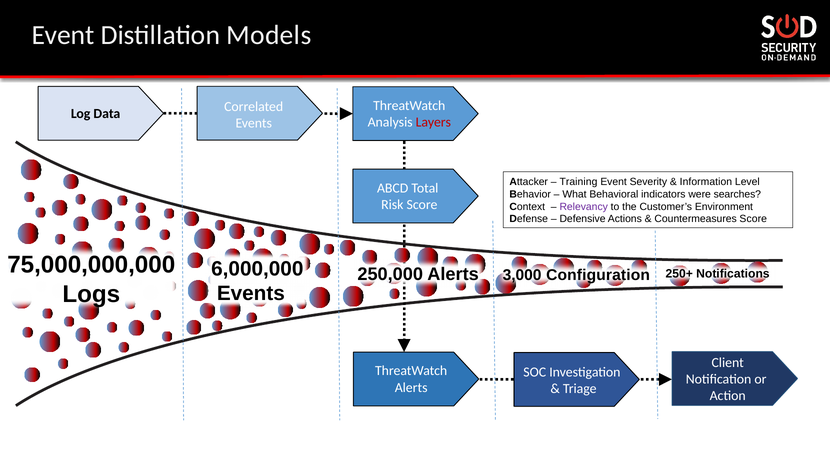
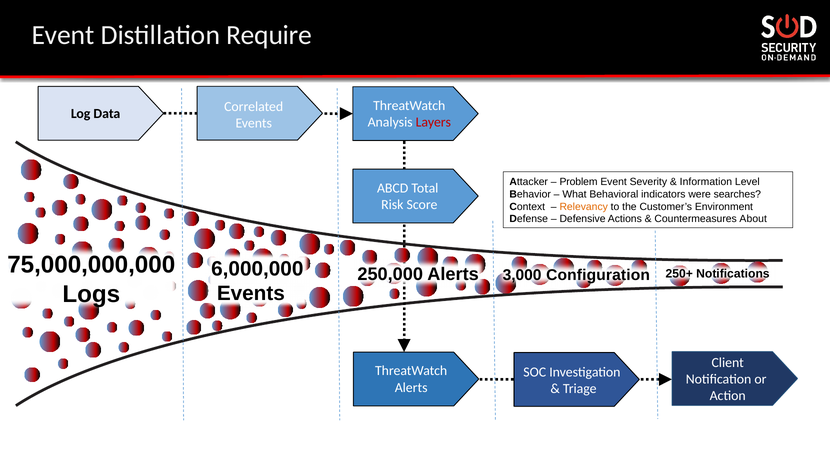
Models: Models -> Require
Training: Training -> Problem
Relevancy colour: purple -> orange
Countermeasures Score: Score -> About
